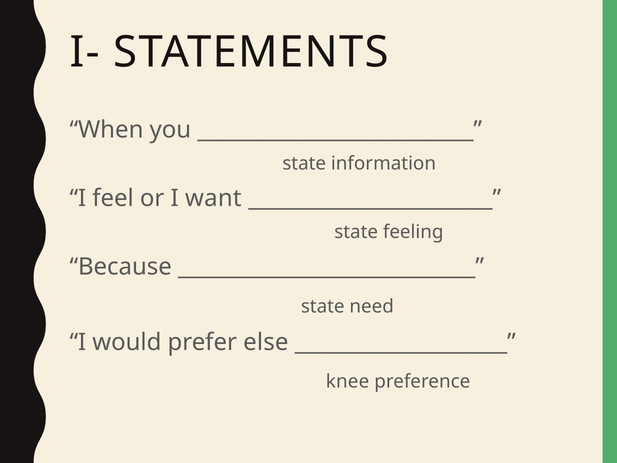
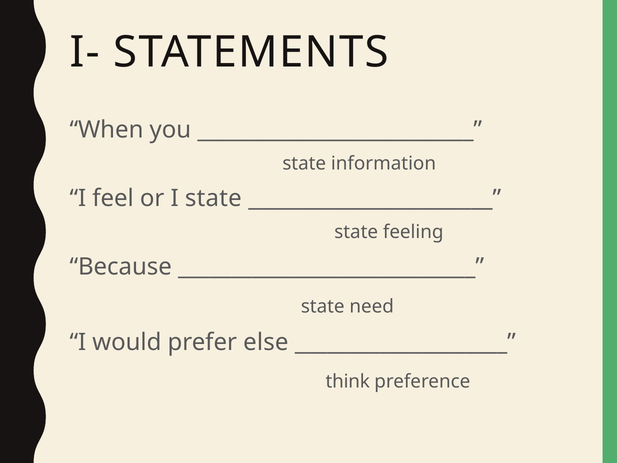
I want: want -> state
knee: knee -> think
